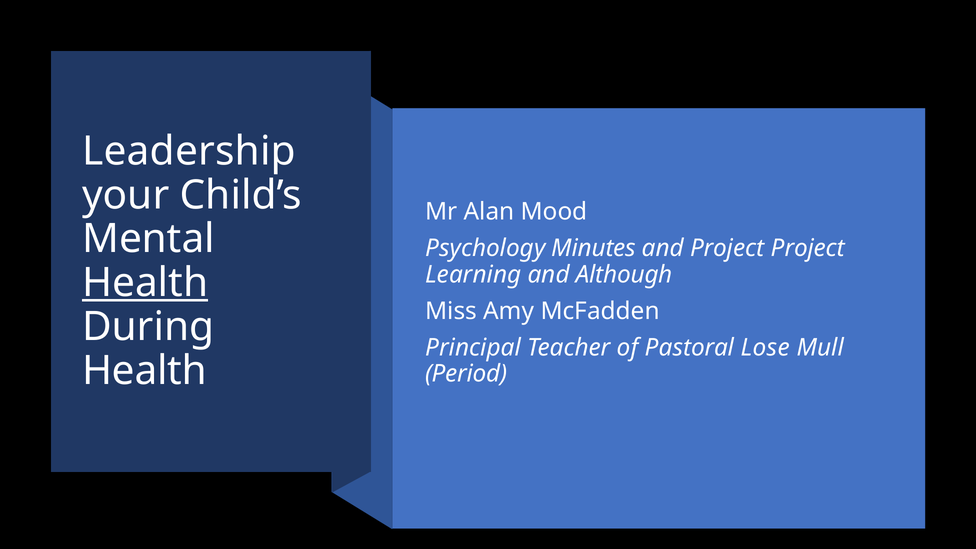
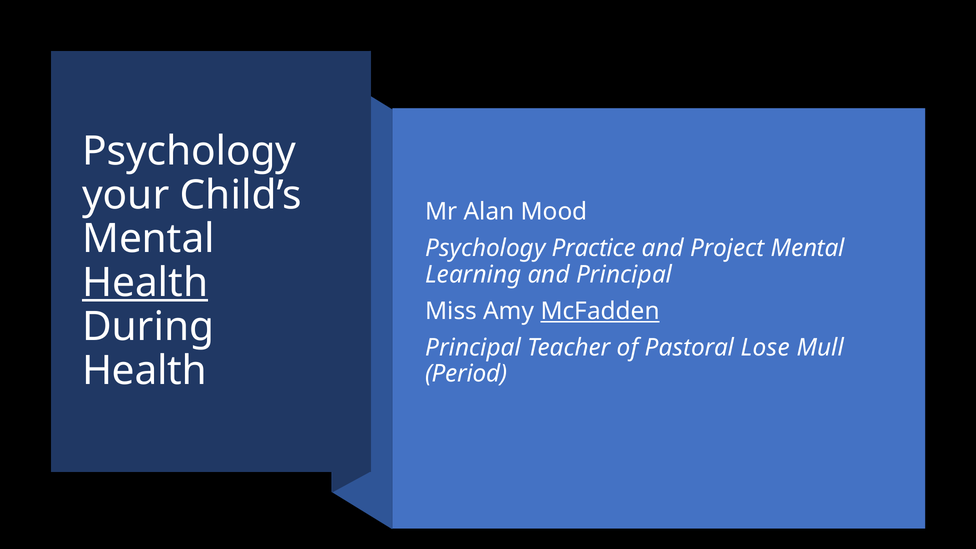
Leadership at (189, 151): Leadership -> Psychology
Minutes: Minutes -> Practice
Project Project: Project -> Mental
and Although: Although -> Principal
McFadden underline: none -> present
